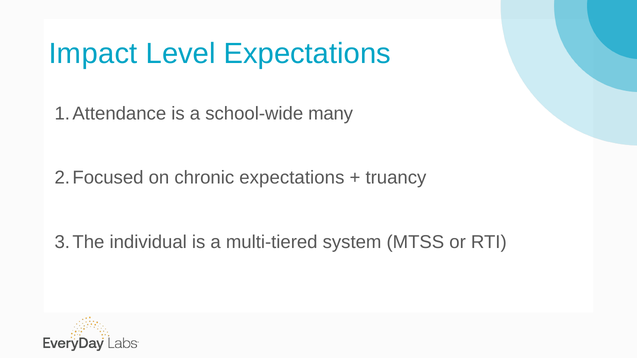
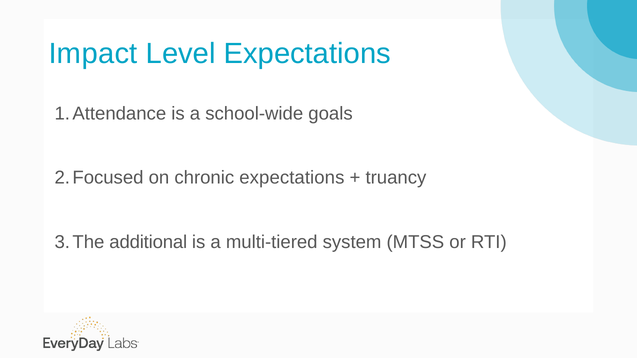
many: many -> goals
individual: individual -> additional
